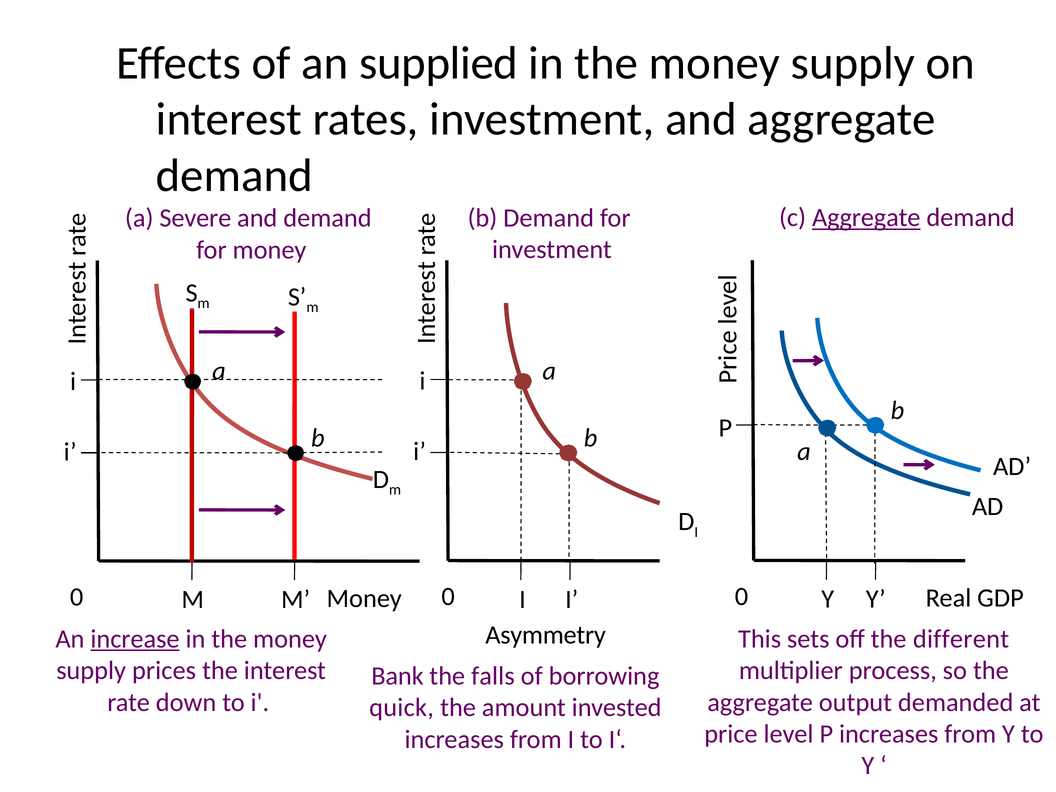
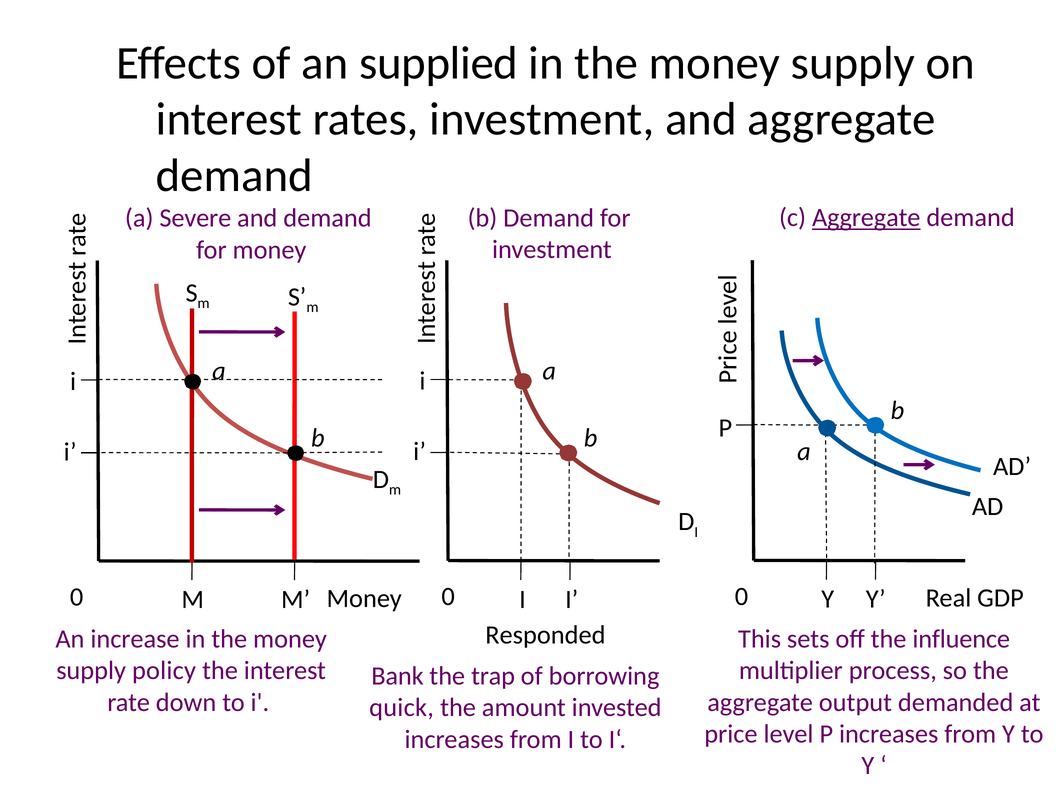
Asymmetry: Asymmetry -> Responded
increase underline: present -> none
different: different -> influence
prices: prices -> policy
falls: falls -> trap
